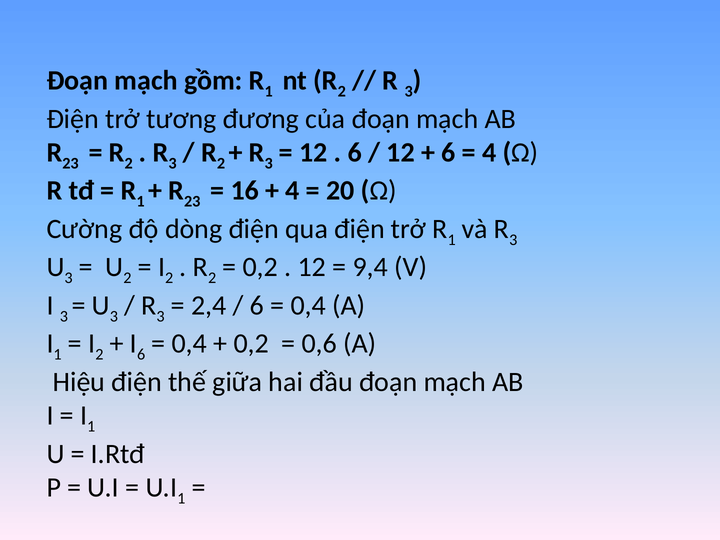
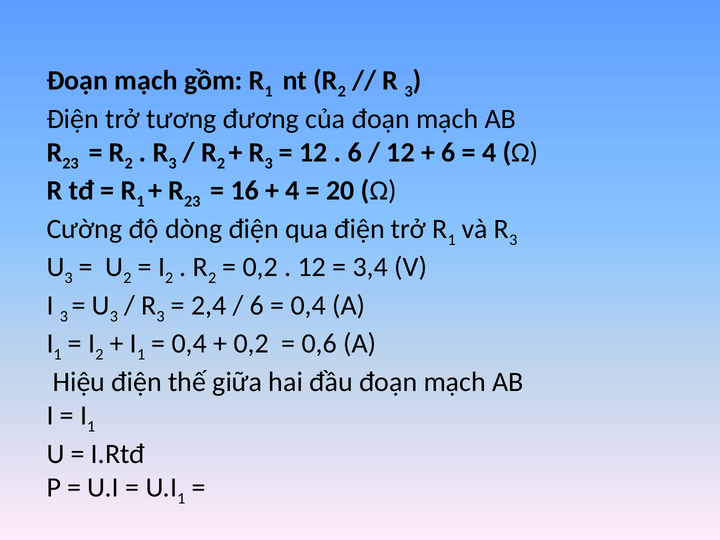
9,4: 9,4 -> 3,4
6 at (141, 355): 6 -> 1
